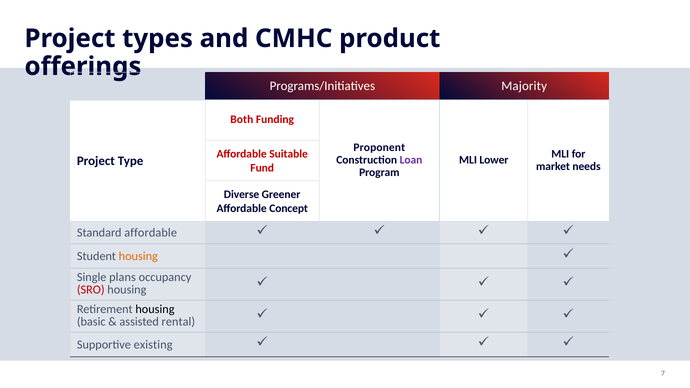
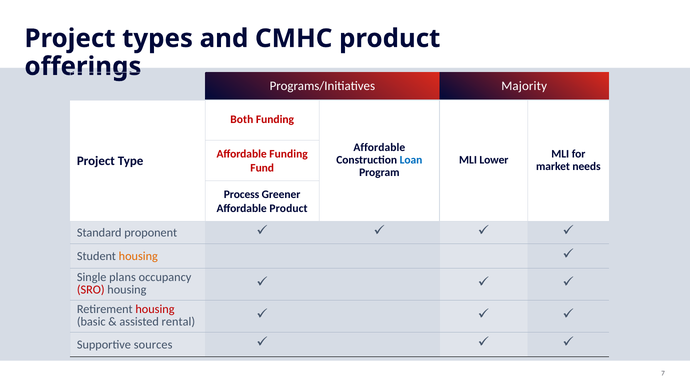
Proponent at (379, 148): Proponent -> Affordable
Affordable Suitable: Suitable -> Funding
Loan colour: purple -> blue
Diverse: Diverse -> Process
Affordable Concept: Concept -> Product
Standard affordable: affordable -> proponent
housing at (155, 309) colour: black -> red
existing: existing -> sources
